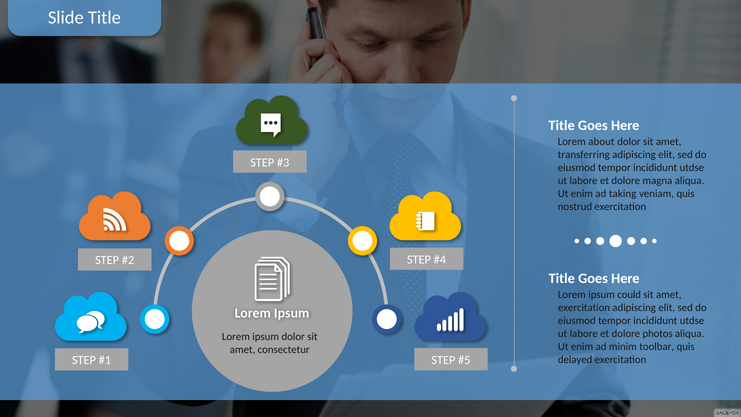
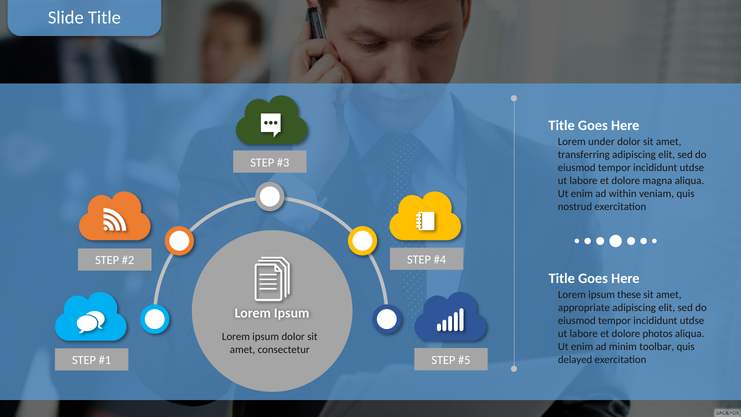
about: about -> under
taking: taking -> within
could: could -> these
exercitation at (584, 307): exercitation -> appropriate
